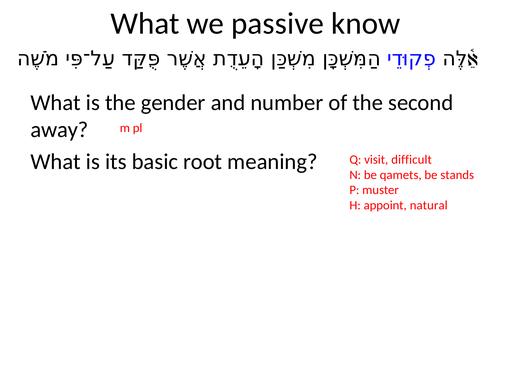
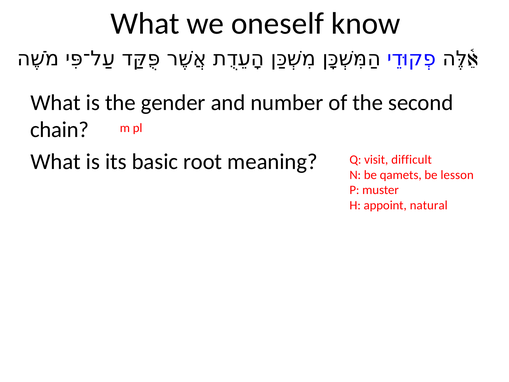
passive: passive -> oneself
away: away -> chain
stands: stands -> lesson
